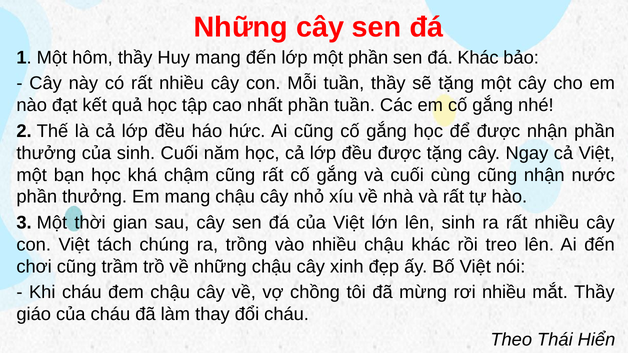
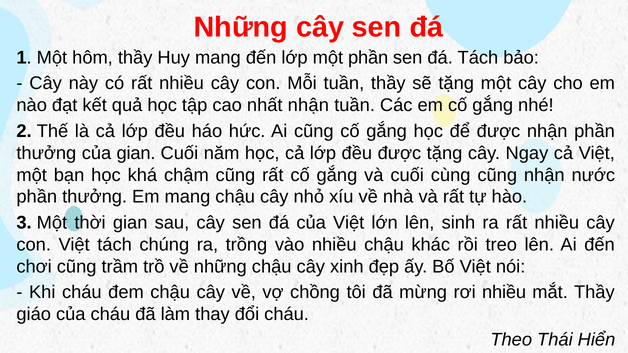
đá Khác: Khác -> Tách
nhất phần: phần -> nhận
của sinh: sinh -> gian
